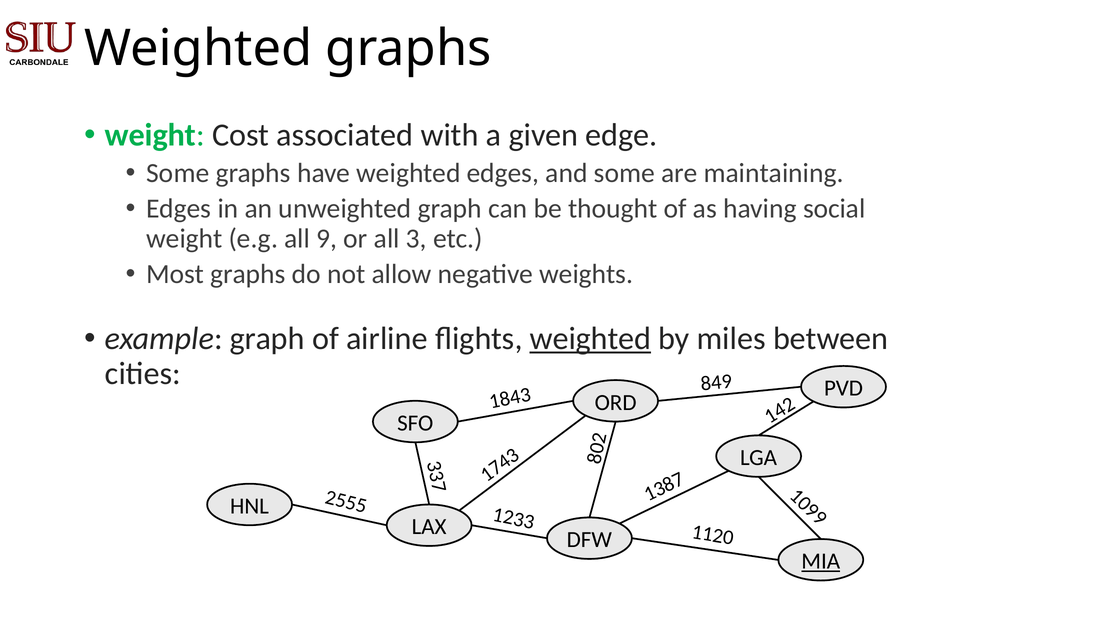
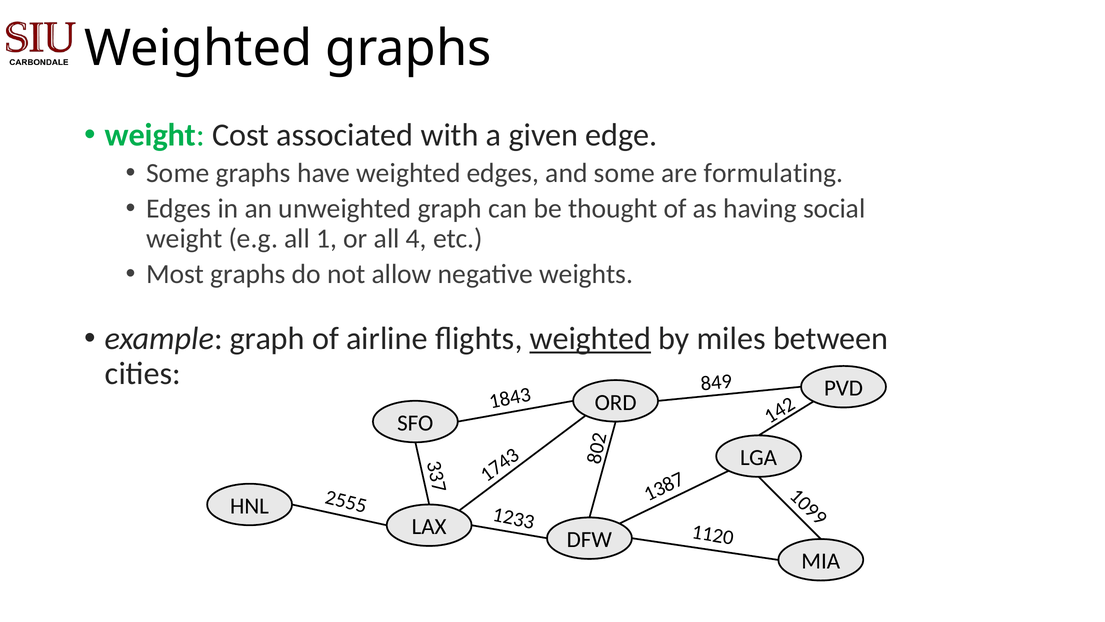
maintaining: maintaining -> formulating
all 9: 9 -> 1
all 3: 3 -> 4
MIA underline: present -> none
